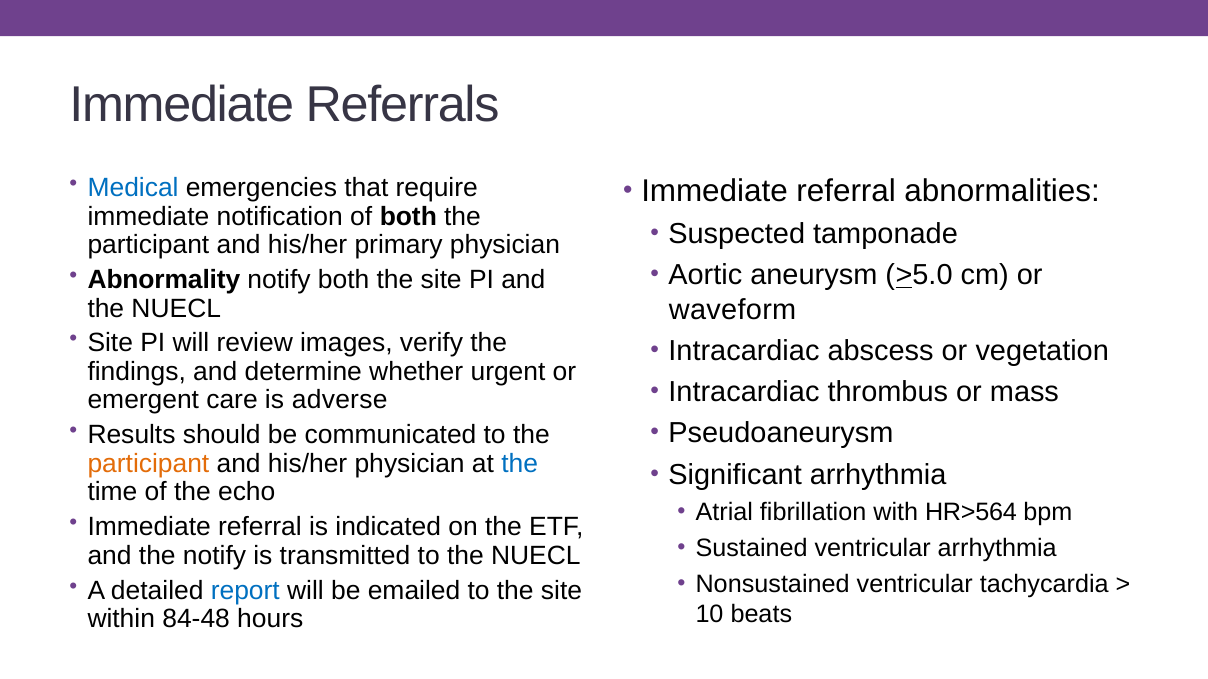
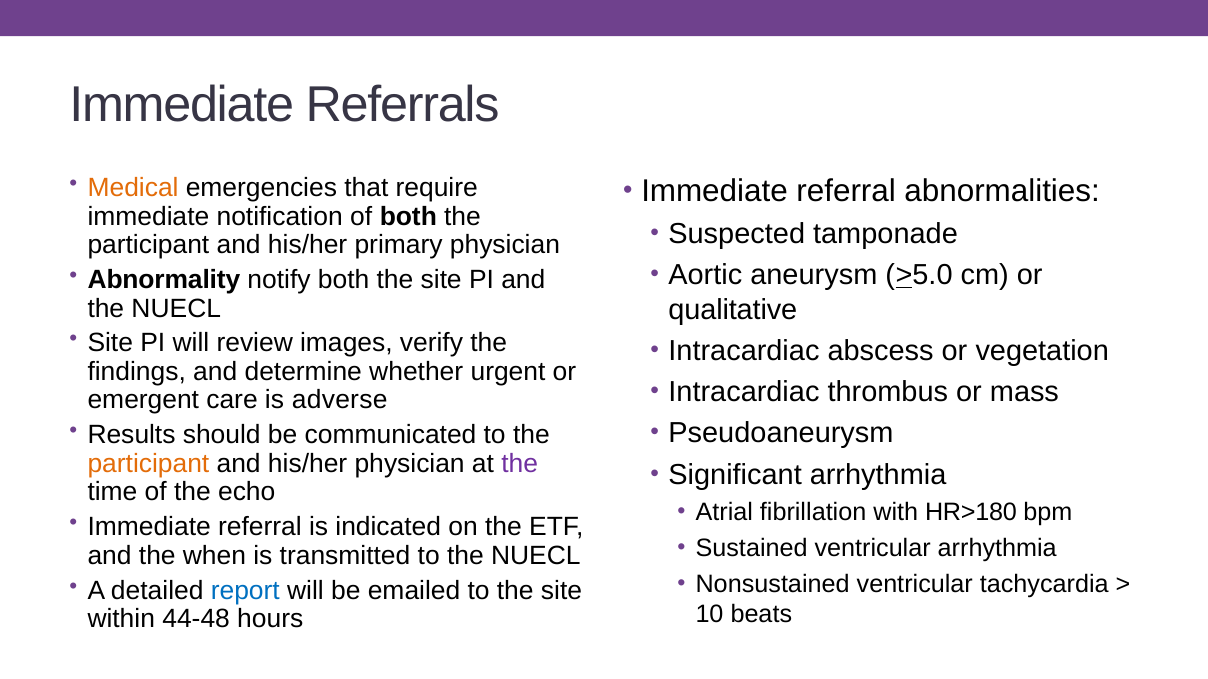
Medical colour: blue -> orange
waveform: waveform -> qualitative
the at (520, 464) colour: blue -> purple
HR>564: HR>564 -> HR>180
the notify: notify -> when
84-48: 84-48 -> 44-48
